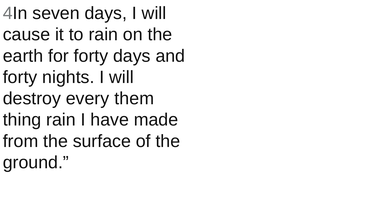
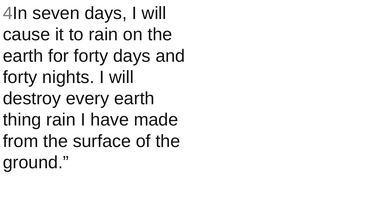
every them: them -> earth
